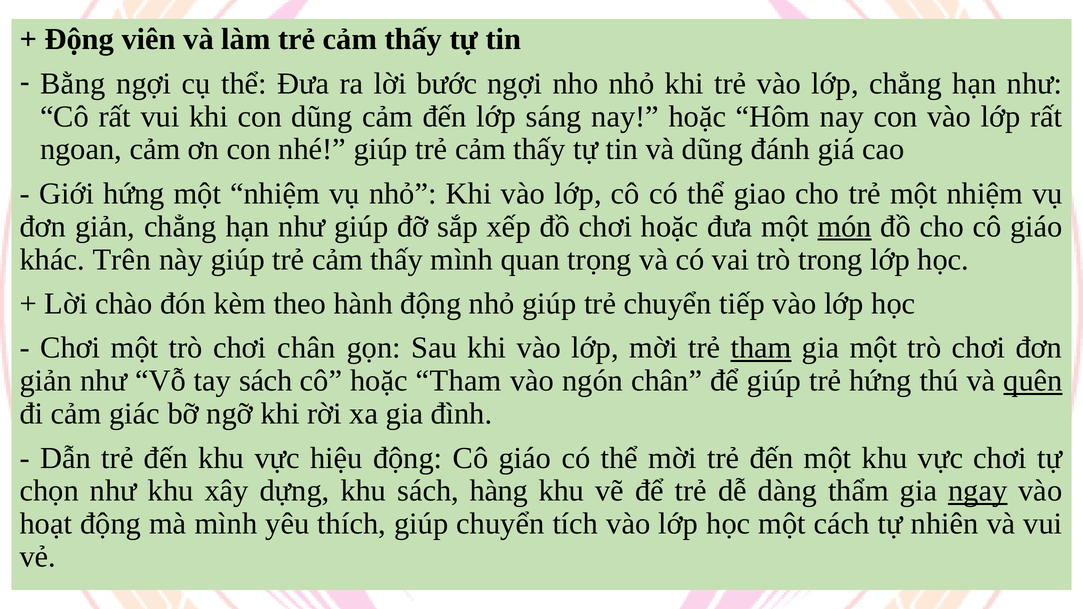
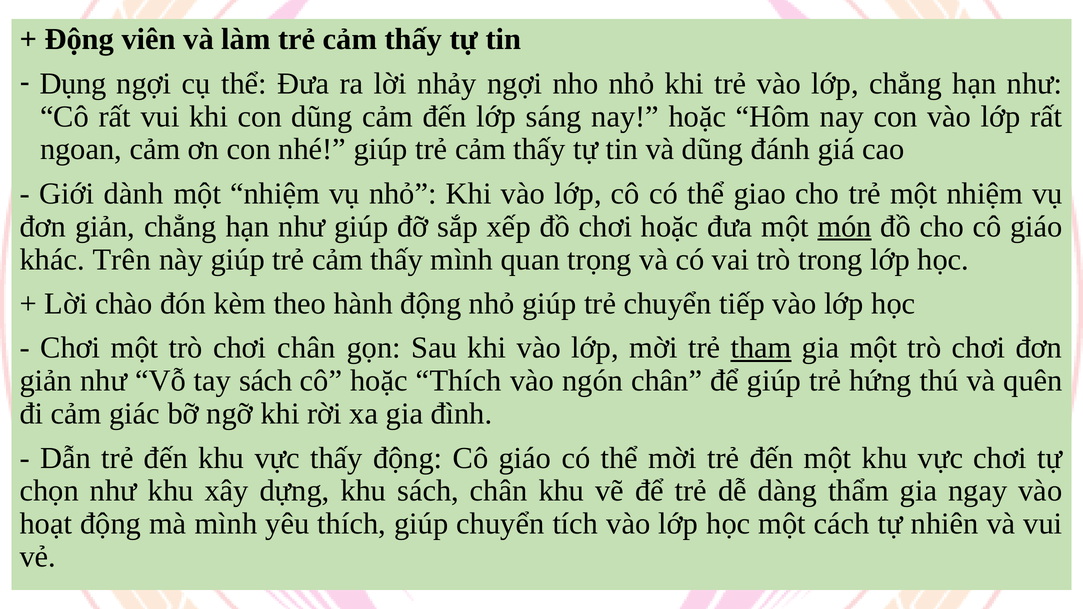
Bằng: Bằng -> Dụng
bước: bước -> nhảy
Giới hứng: hứng -> dành
hoặc Tham: Tham -> Thích
quên underline: present -> none
vực hiệu: hiệu -> thấy
sách hàng: hàng -> chân
ngay underline: present -> none
